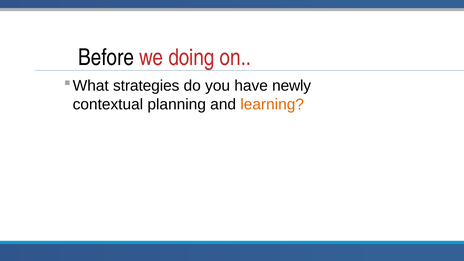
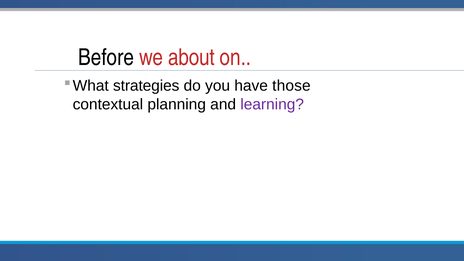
doing: doing -> about
newly: newly -> those
learning colour: orange -> purple
